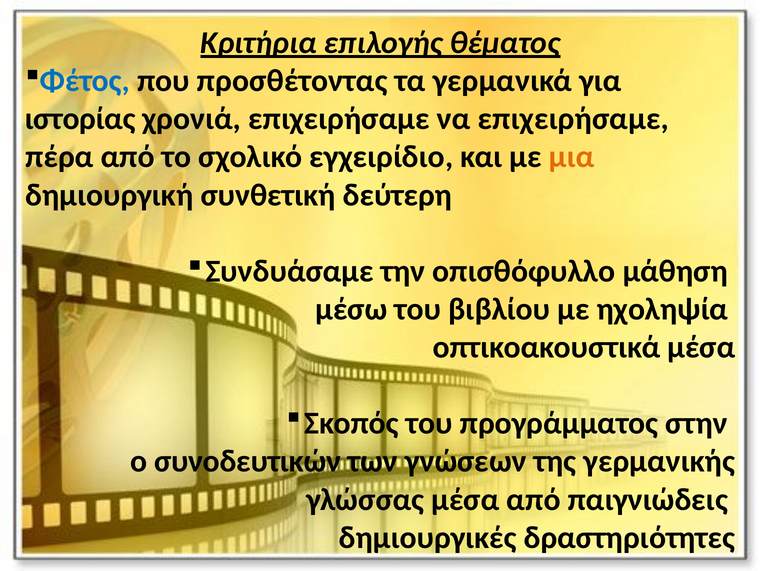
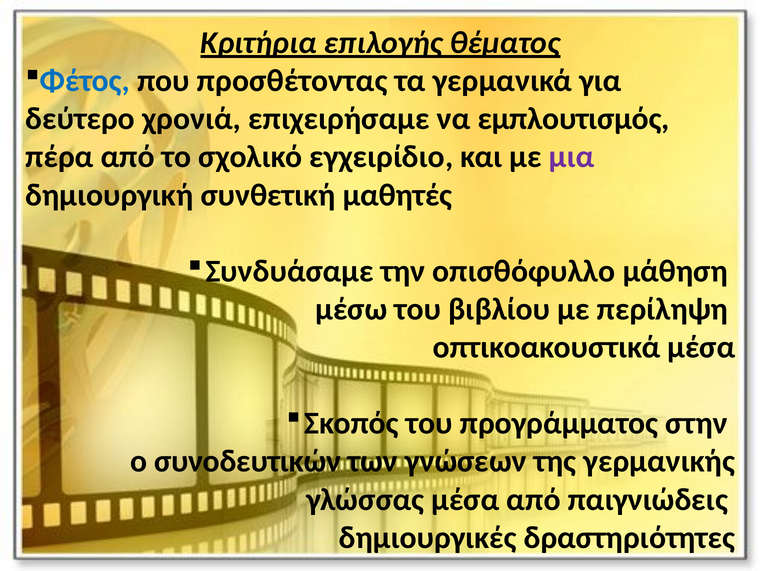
ιστορίας: ιστορίας -> δεύτερο
να επιχειρήσαμε: επιχειρήσαμε -> εμπλουτισμός
μια colour: orange -> purple
δεύτερη: δεύτερη -> μαθητές
ηχοληψία: ηχοληψία -> περίληψη
